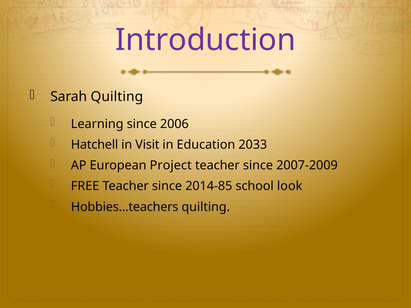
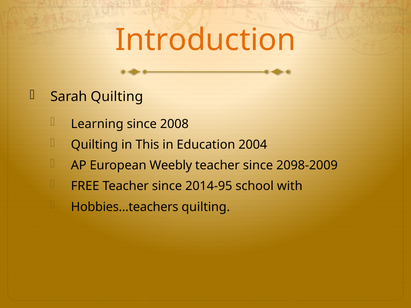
Introduction colour: purple -> orange
2006: 2006 -> 2008
Hatchell at (95, 145): Hatchell -> Quilting
Visit: Visit -> This
2033: 2033 -> 2004
Project: Project -> Weebly
2007-2009: 2007-2009 -> 2098-2009
2014-85: 2014-85 -> 2014-95
look: look -> with
